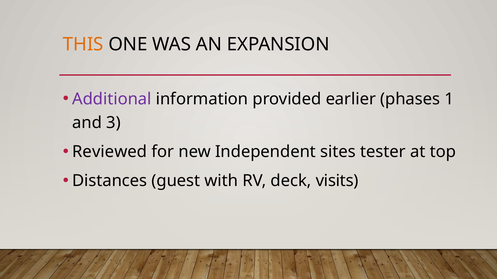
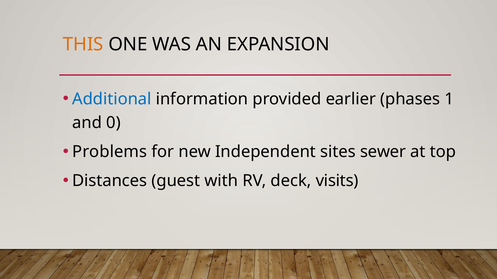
Additional colour: purple -> blue
3: 3 -> 0
Reviewed: Reviewed -> Problems
tester: tester -> sewer
